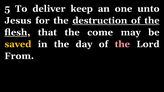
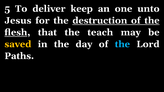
come: come -> teach
the at (122, 44) colour: pink -> light blue
From: From -> Paths
